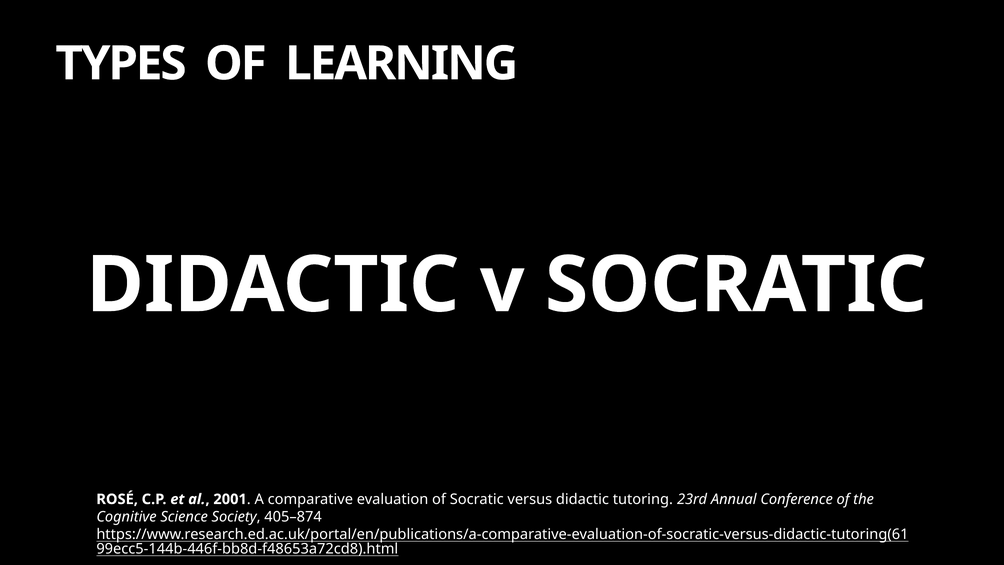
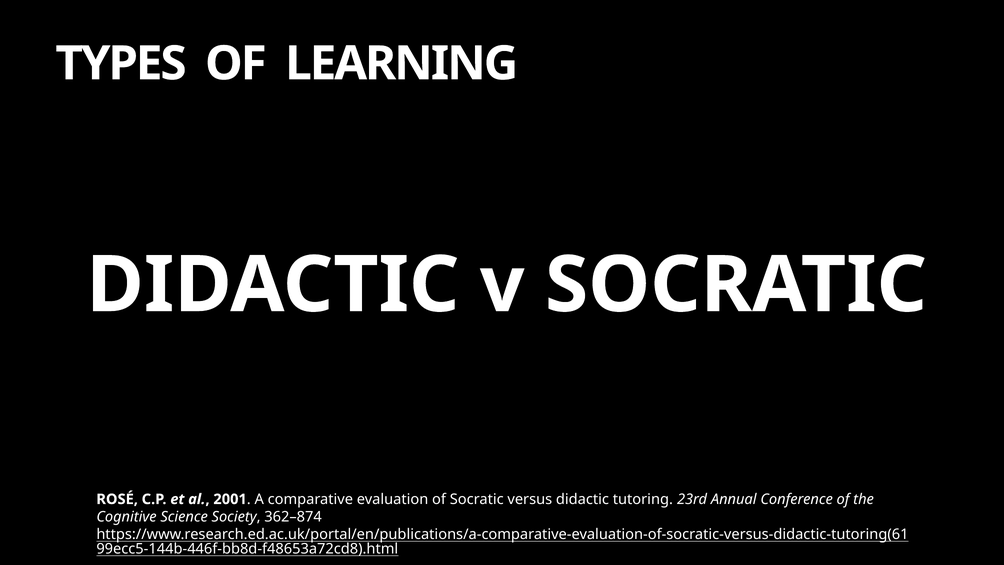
405–874: 405–874 -> 362–874
